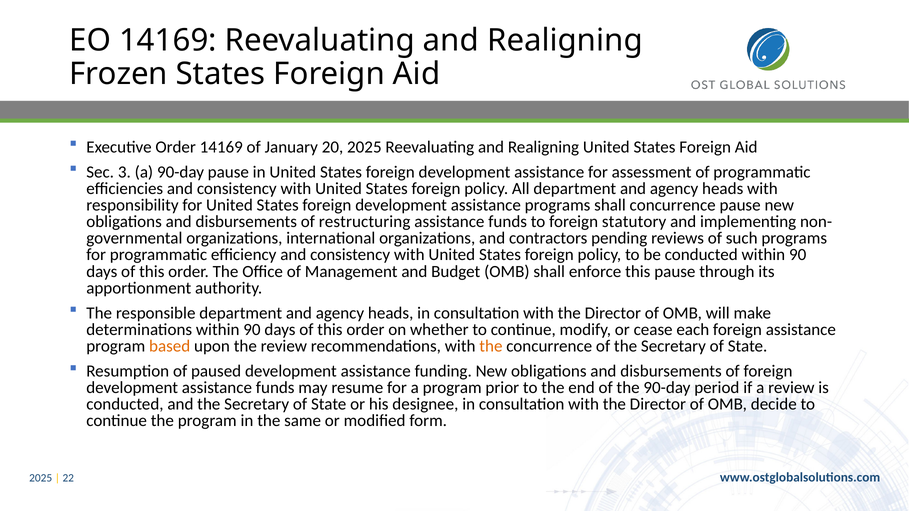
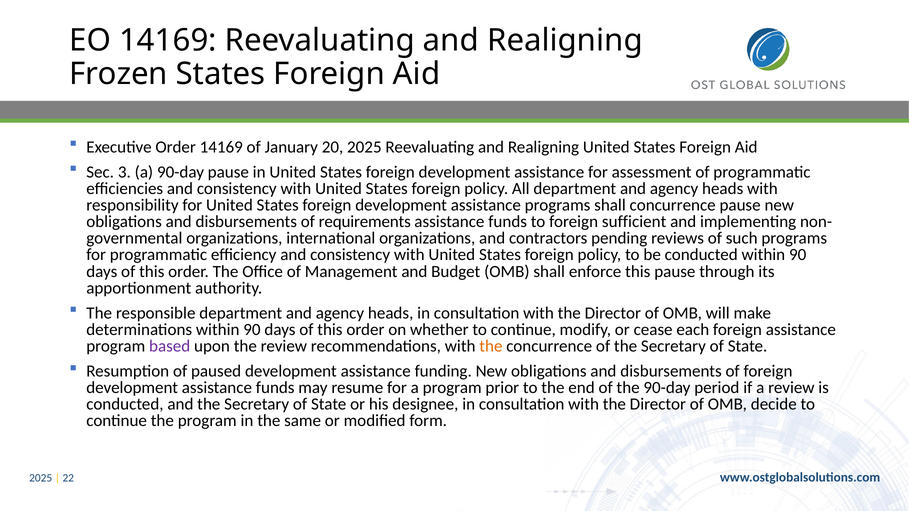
restructuring: restructuring -> requirements
statutory: statutory -> sufficient
based colour: orange -> purple
